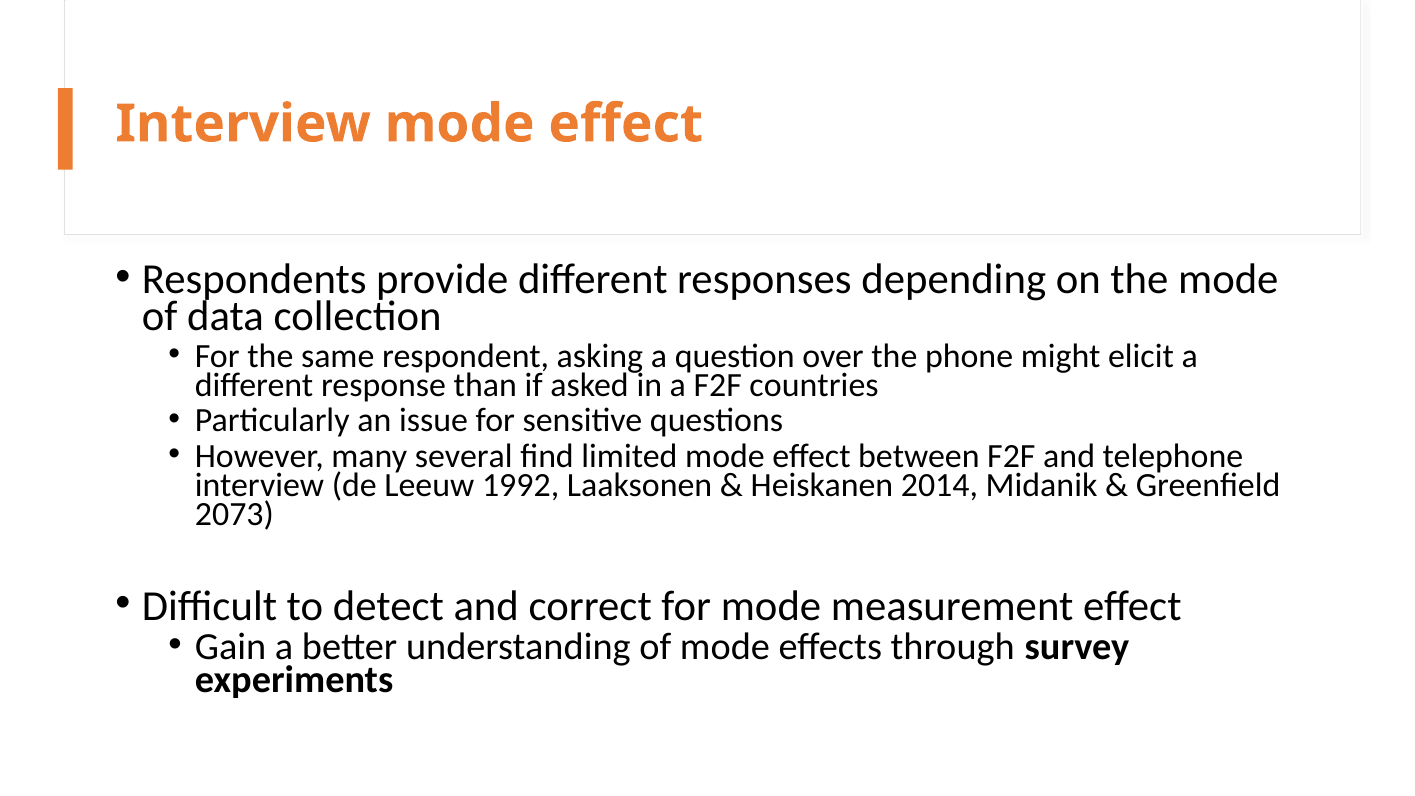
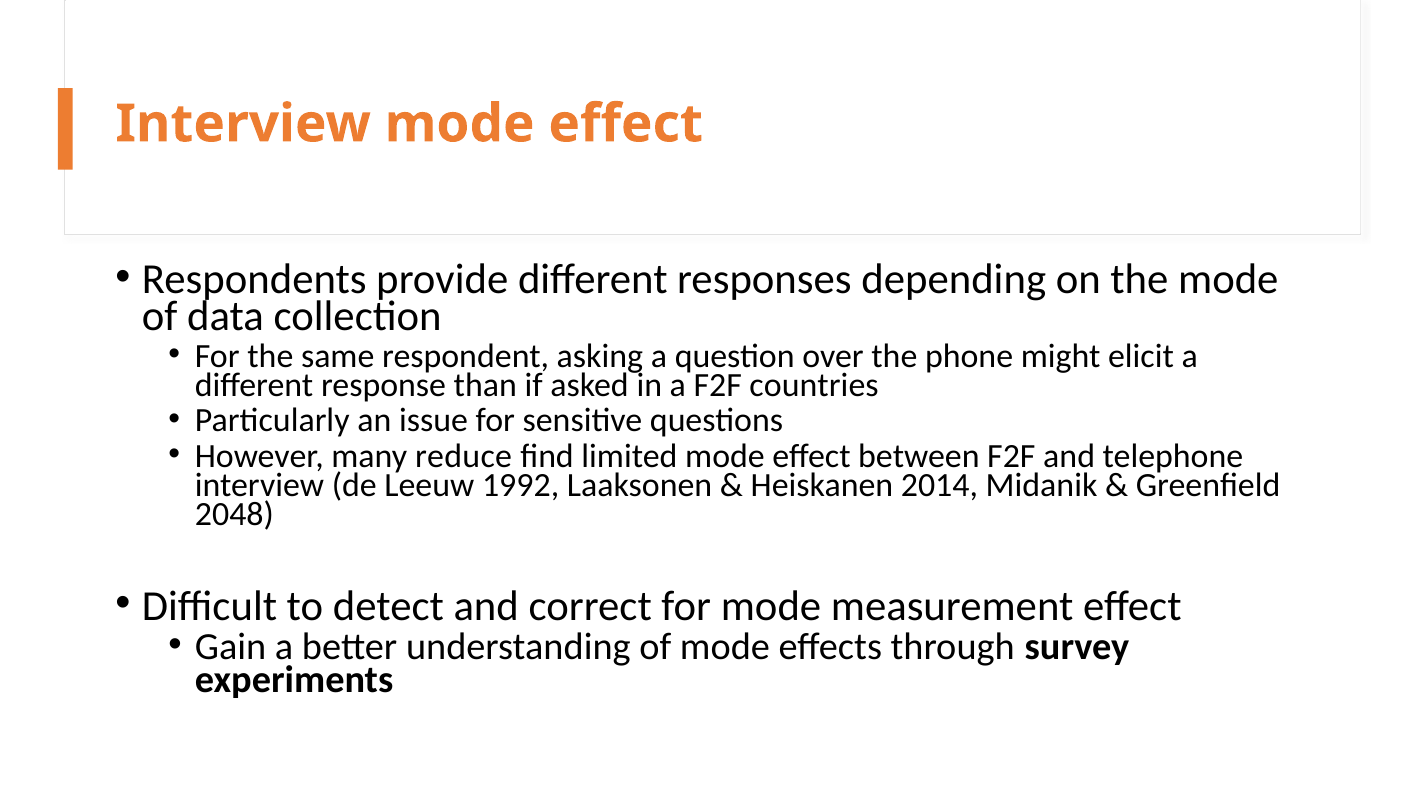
several: several -> reduce
2073: 2073 -> 2048
